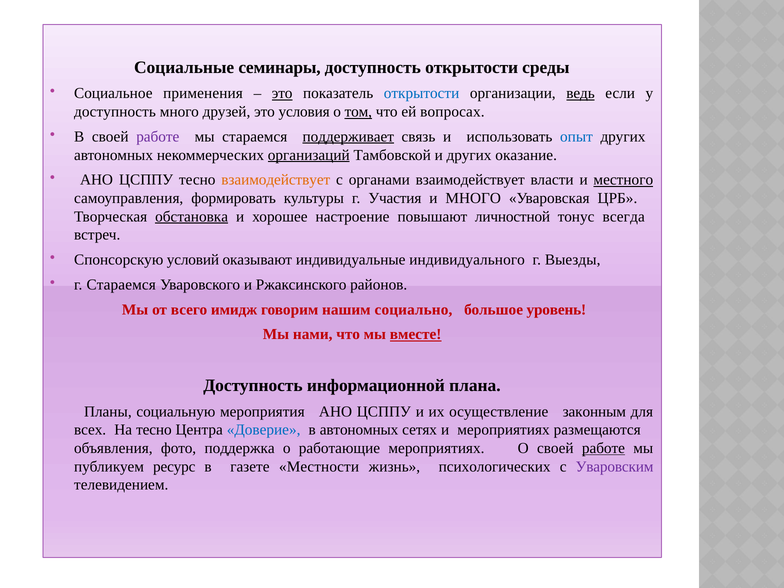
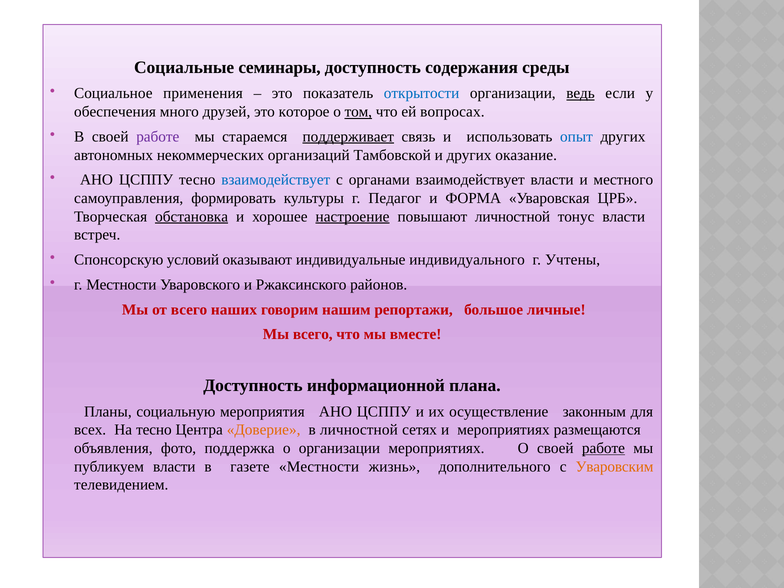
доступность открытости: открытости -> содержания
это at (282, 93) underline: present -> none
доступность at (115, 112): доступность -> обеспечения
условия: условия -> которое
организаций underline: present -> none
взаимодействует at (276, 180) colour: orange -> blue
местного underline: present -> none
Участия: Участия -> Педагог
и МНОГО: МНОГО -> ФОРМА
настроение underline: none -> present
тонус всегда: всегда -> власти
Выезды: Выезды -> Учтены
г Стараемся: Стараемся -> Местности
имидж: имидж -> наших
социально: социально -> репортажи
уровень: уровень -> личные
Мы нами: нами -> всего
вместе underline: present -> none
Доверие colour: blue -> orange
в автономных: автономных -> личностной
о работающие: работающие -> организации
публикуем ресурс: ресурс -> власти
психологических: психологических -> дополнительного
Уваровским colour: purple -> orange
